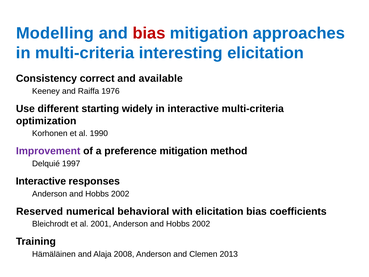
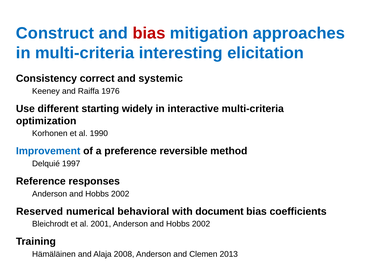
Modelling: Modelling -> Construct
available: available -> systemic
Improvement colour: purple -> blue
preference mitigation: mitigation -> reversible
Interactive at (41, 181): Interactive -> Reference
with elicitation: elicitation -> document
